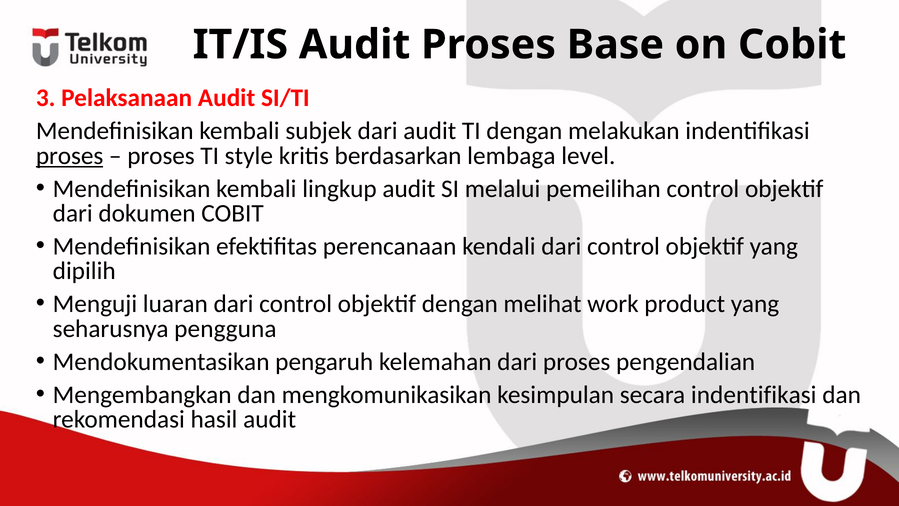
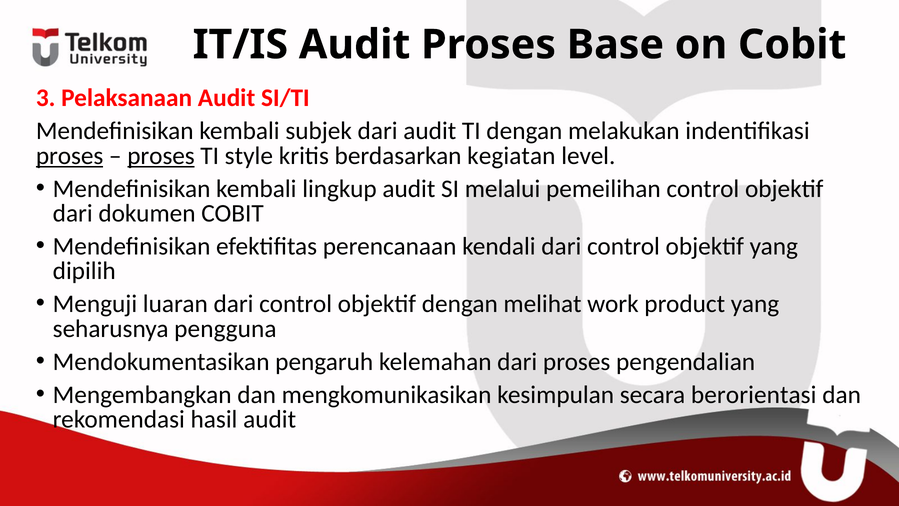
proses at (161, 156) underline: none -> present
lembaga: lembaga -> kegiatan
secara indentifikasi: indentifikasi -> berorientasi
